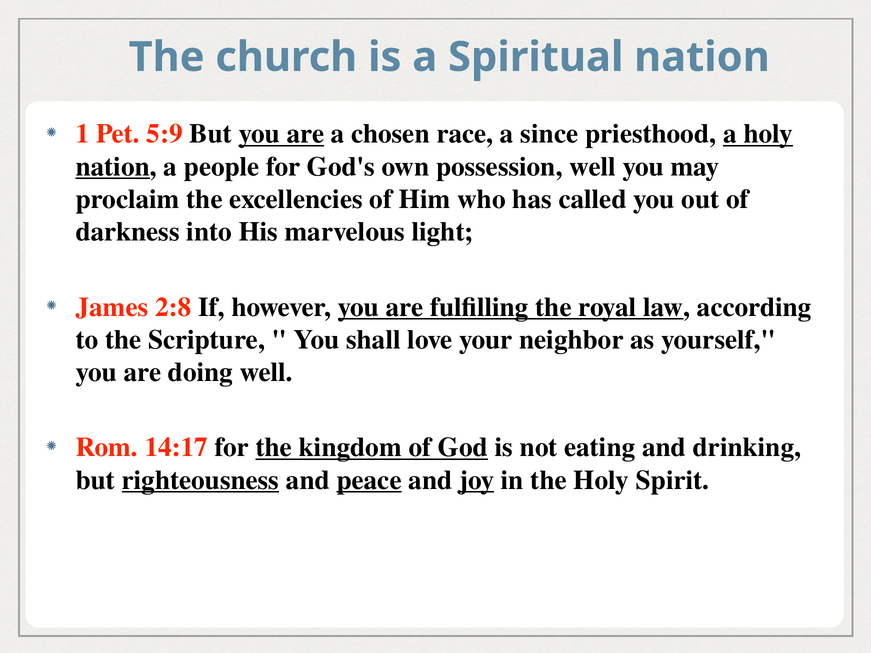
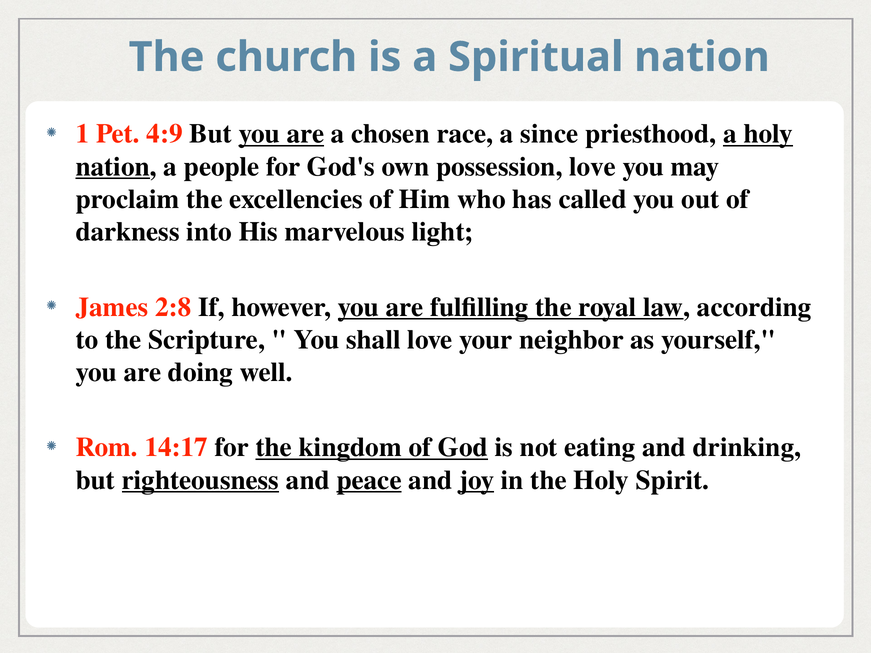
5:9: 5:9 -> 4:9
possession well: well -> love
